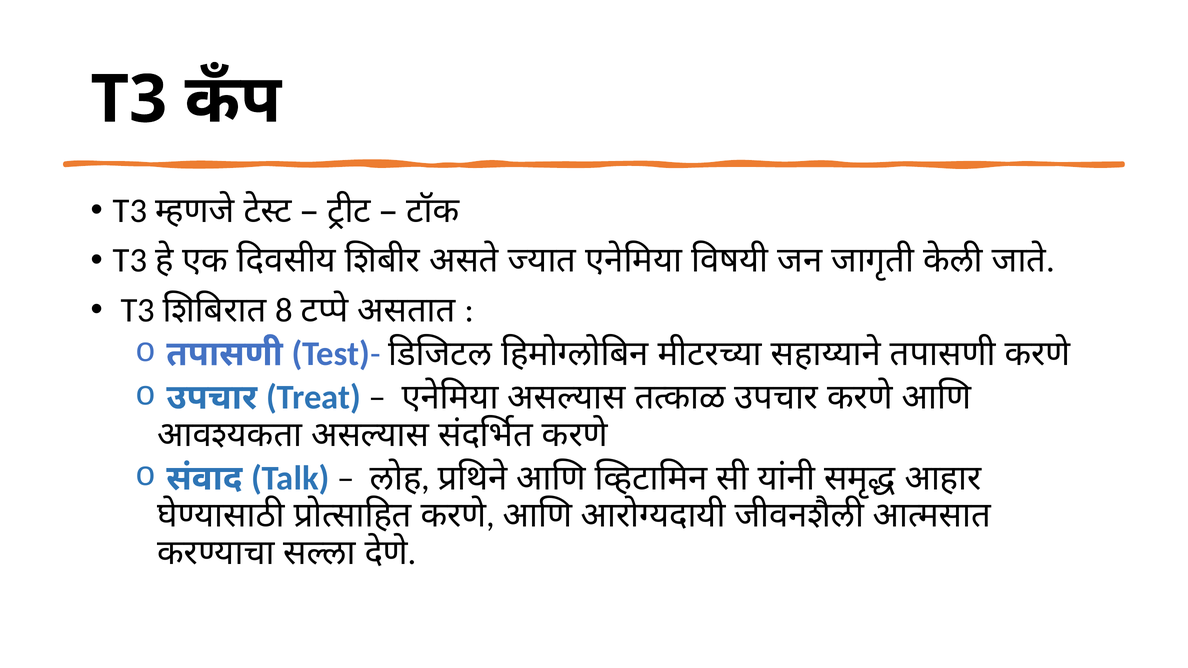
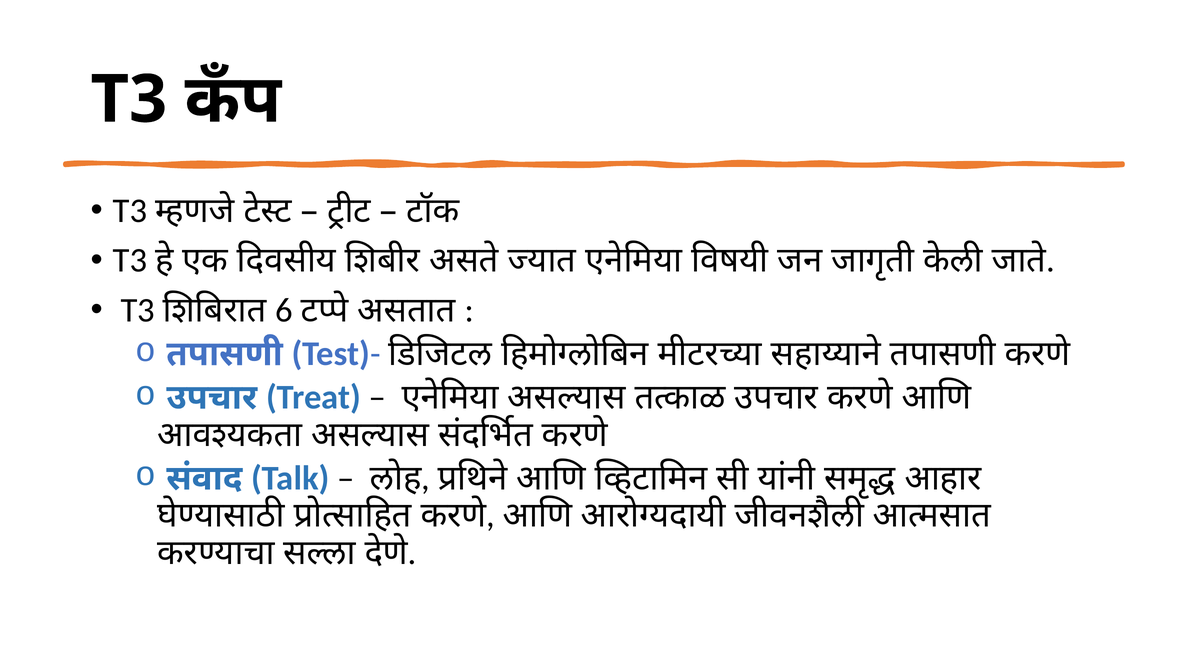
8: 8 -> 6
